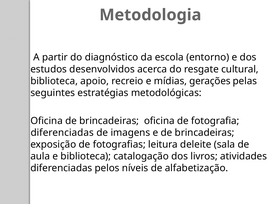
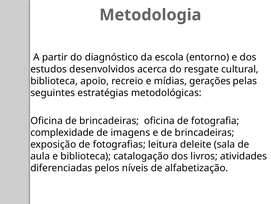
diferenciadas at (62, 132): diferenciadas -> complexidade
